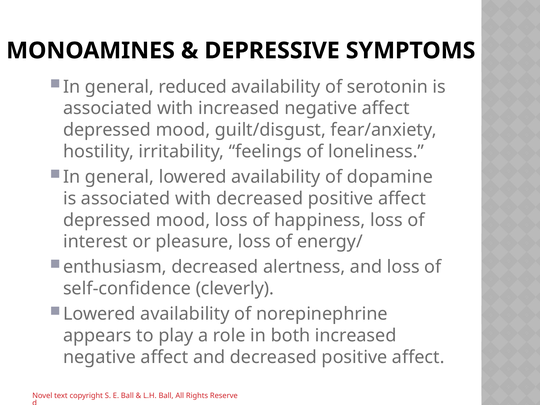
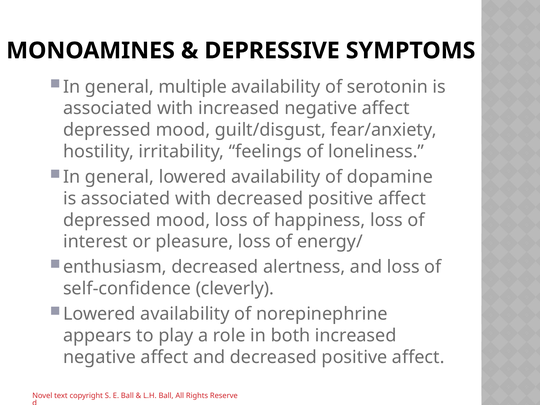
reduced: reduced -> multiple
